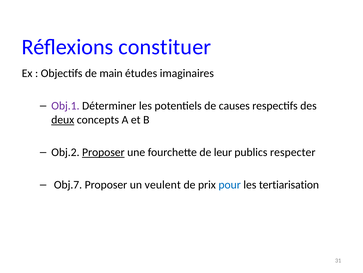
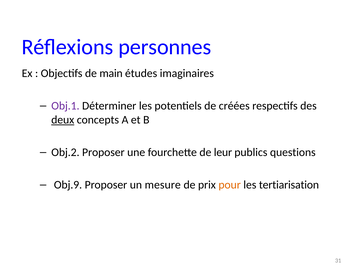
constituer: constituer -> personnes
causes: causes -> créées
Proposer at (103, 152) underline: present -> none
respecter: respecter -> questions
Obj.7: Obj.7 -> Obj.9
veulent: veulent -> mesure
pour colour: blue -> orange
